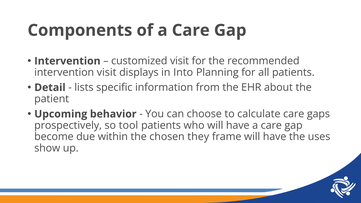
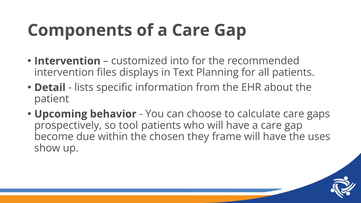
customized visit: visit -> into
intervention visit: visit -> files
Into: Into -> Text
